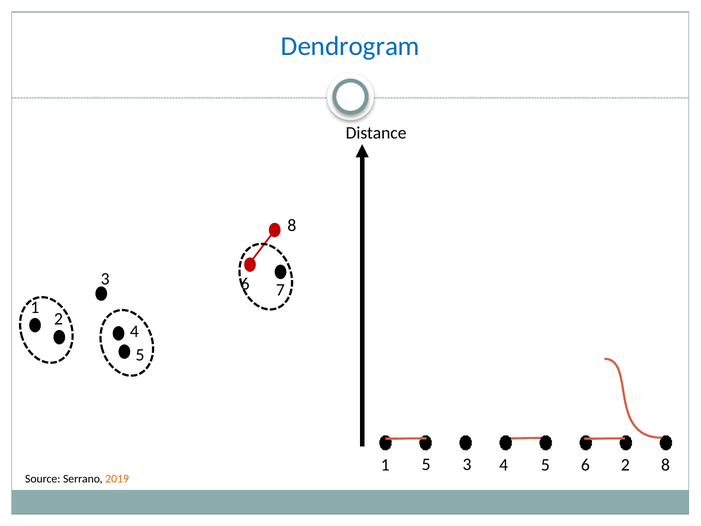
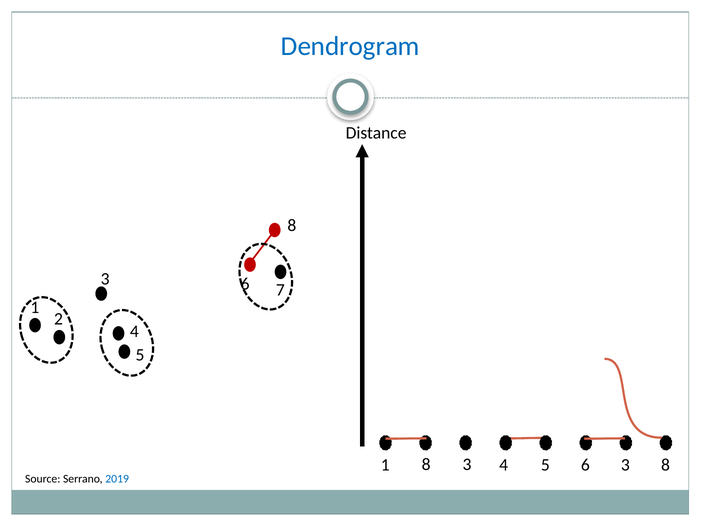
1 5: 5 -> 8
6 2: 2 -> 3
2019 colour: orange -> blue
